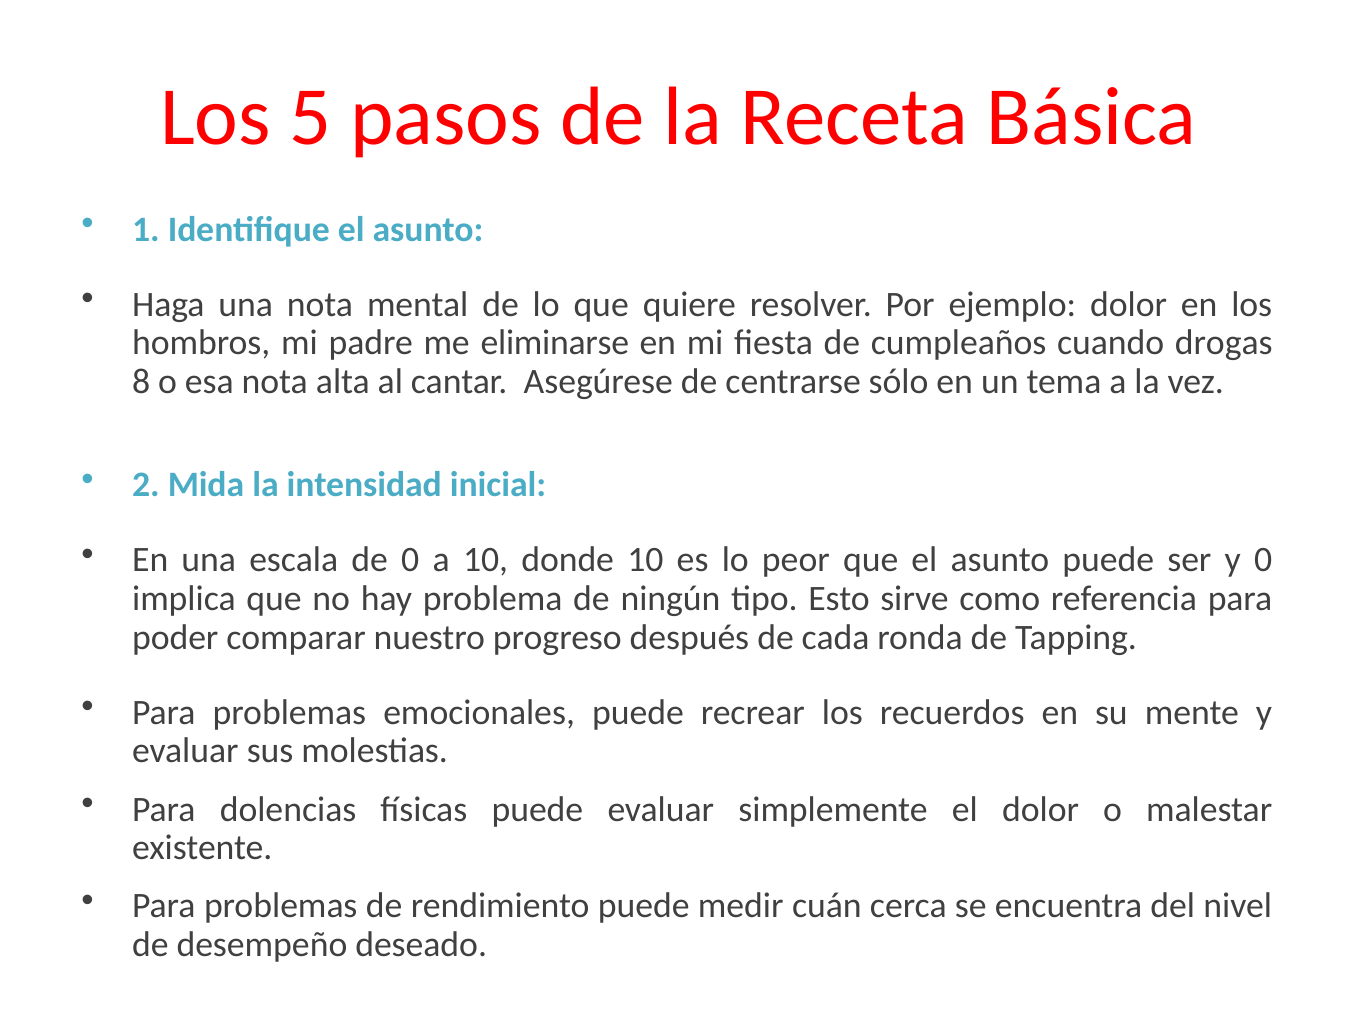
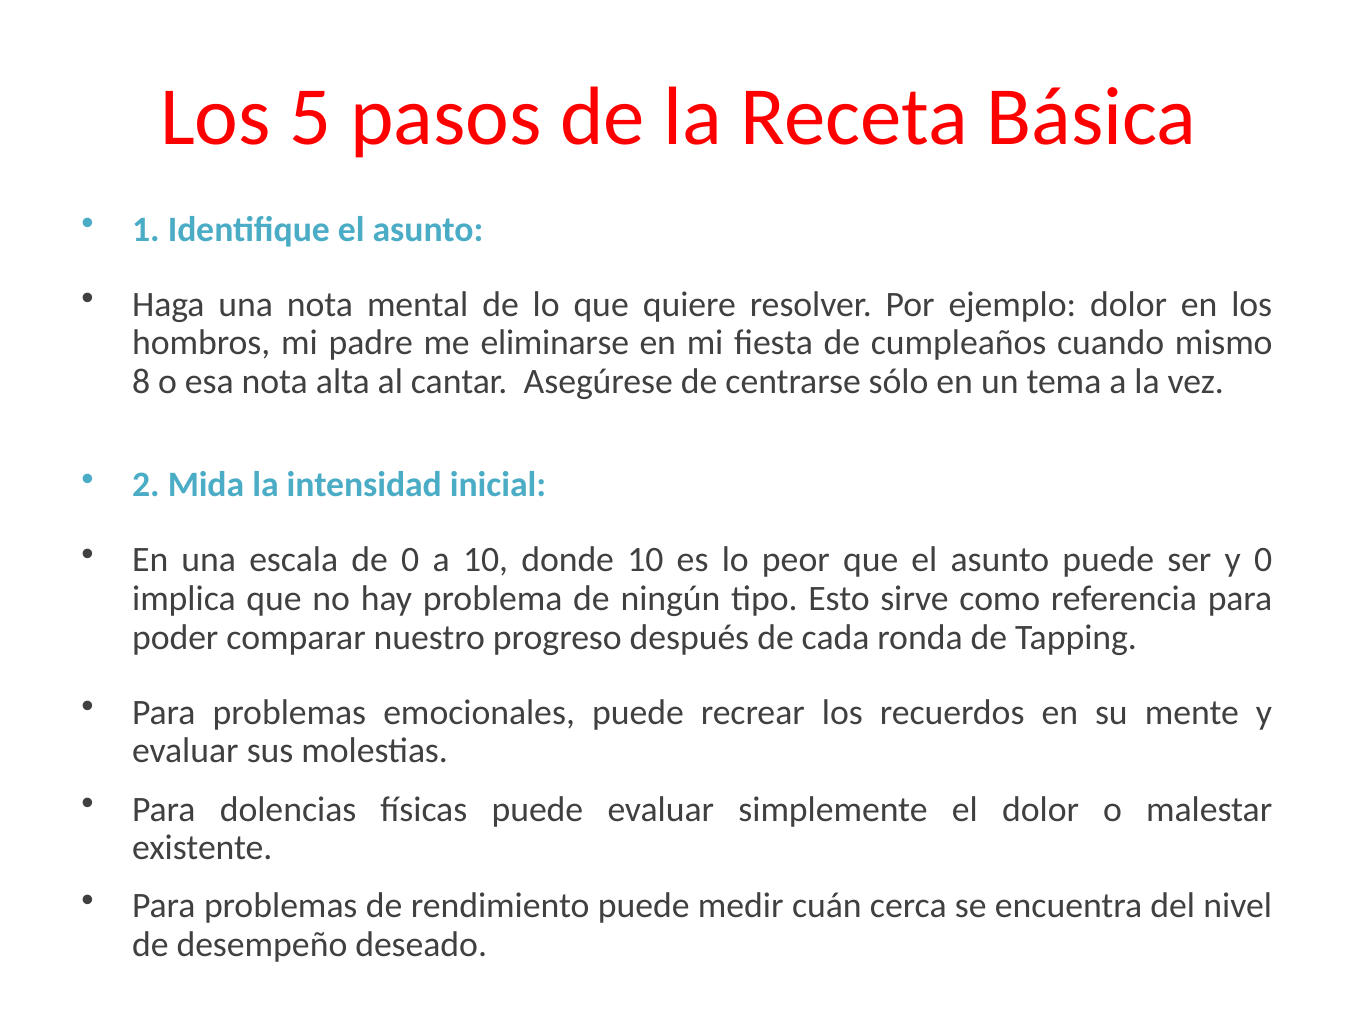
drogas: drogas -> mismo
